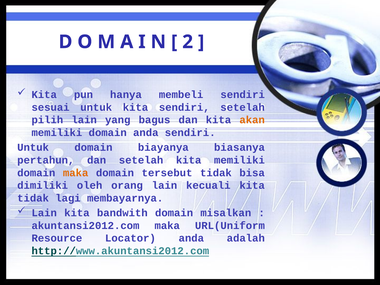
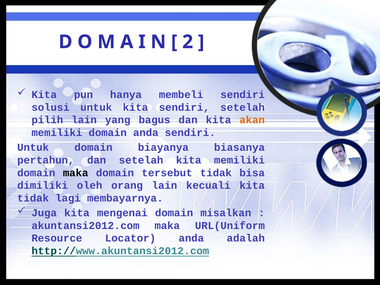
sesuai: sesuai -> solusi
maka at (76, 173) colour: orange -> black
Lain at (44, 213): Lain -> Juga
bandwith: bandwith -> mengenai
